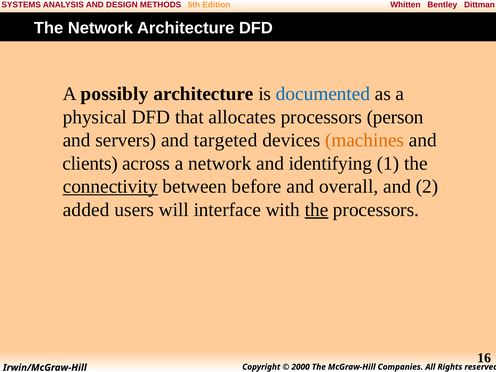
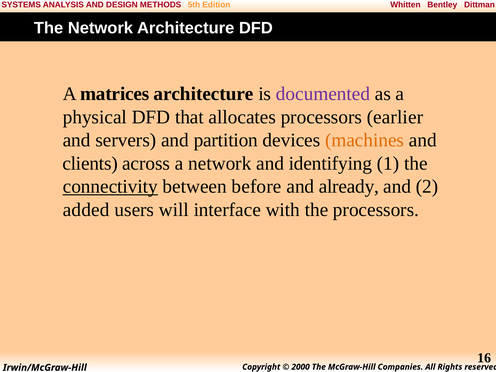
possibly: possibly -> matrices
documented colour: blue -> purple
person: person -> earlier
targeted: targeted -> partition
overall: overall -> already
the at (316, 210) underline: present -> none
